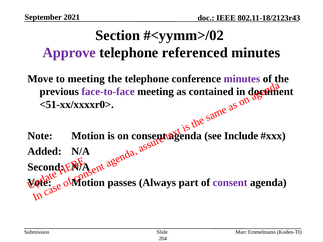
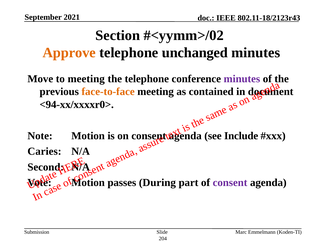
Approve colour: purple -> orange
referenced: referenced -> unchanged
face-to-face colour: purple -> orange
<51-xx/xxxxr0>: <51-xx/xxxxr0> -> <94-xx/xxxxr0>
Added: Added -> Caries
Always: Always -> During
